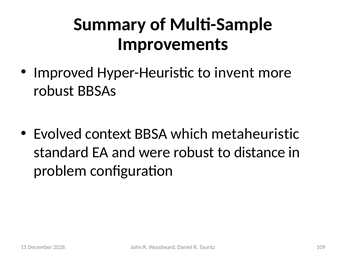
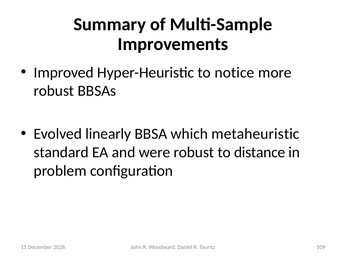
invent: invent -> notice
context: context -> linearly
